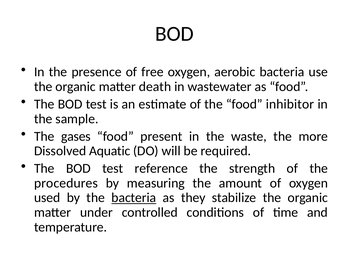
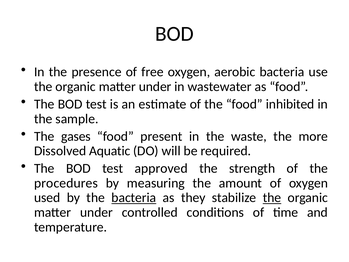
death at (155, 87): death -> under
inhibitor: inhibitor -> inhibited
reference: reference -> approved
the at (272, 198) underline: none -> present
